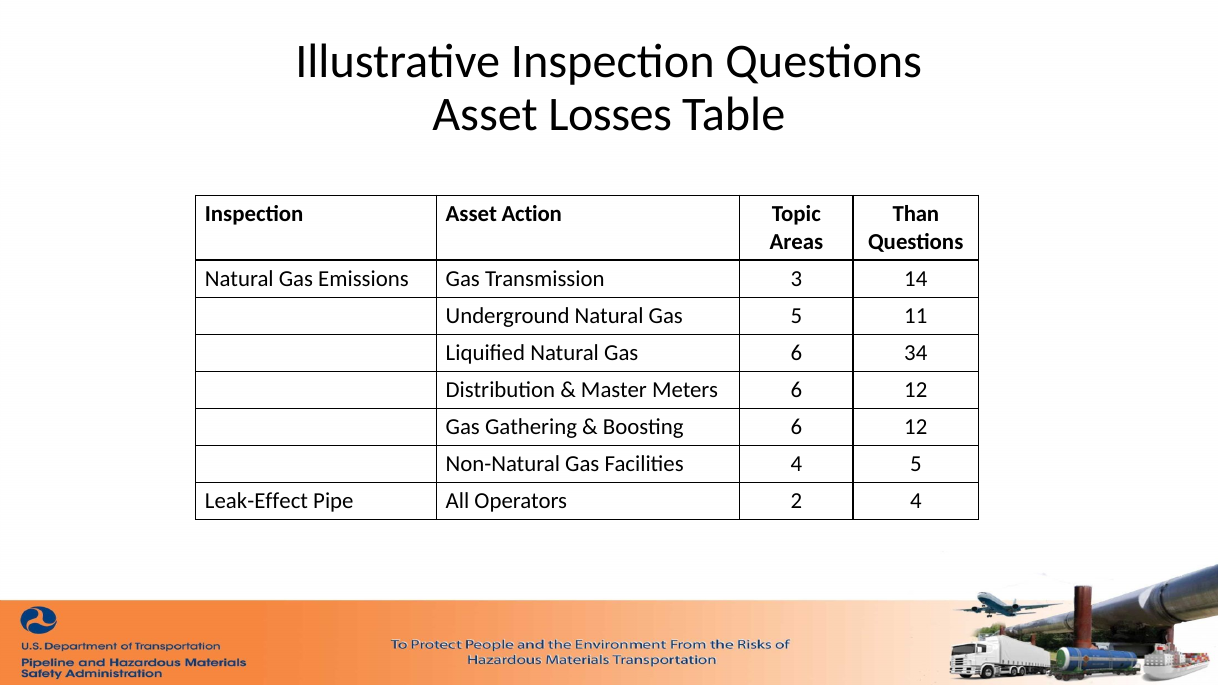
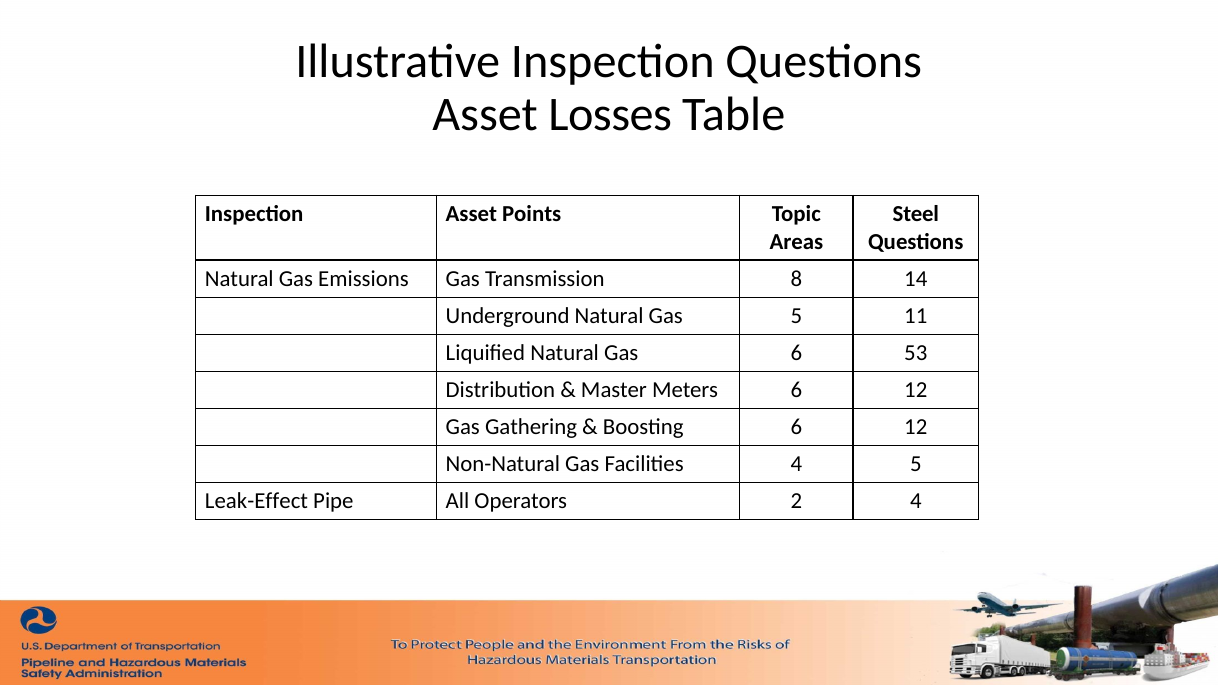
Action: Action -> Points
Than: Than -> Steel
3: 3 -> 8
34: 34 -> 53
